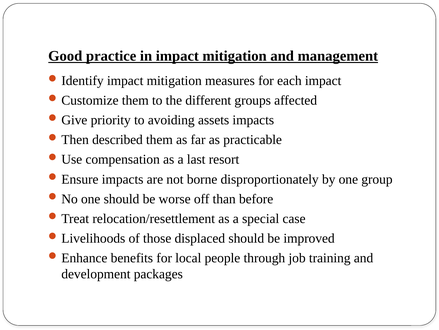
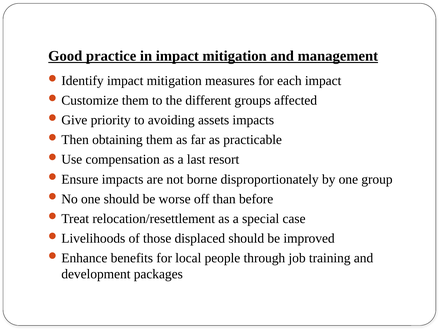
described: described -> obtaining
